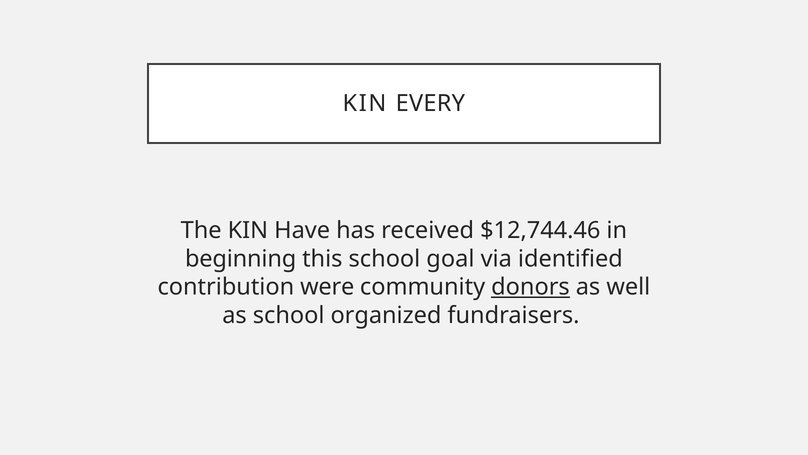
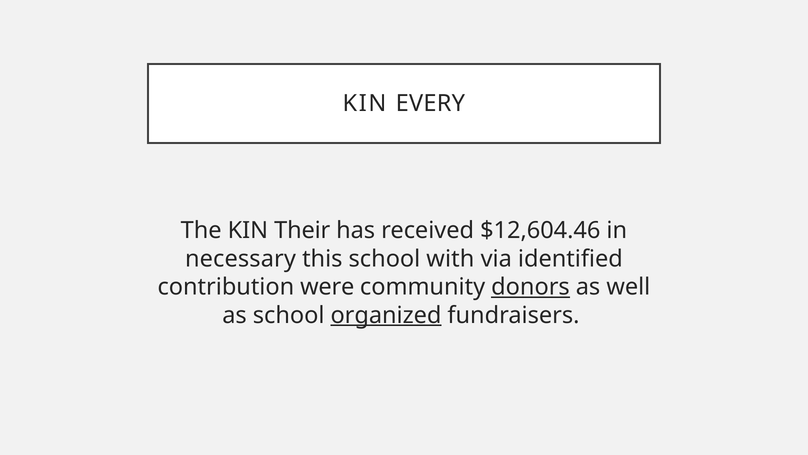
Have: Have -> Their
$12,744.46: $12,744.46 -> $12,604.46
beginning: beginning -> necessary
goal: goal -> with
organized underline: none -> present
